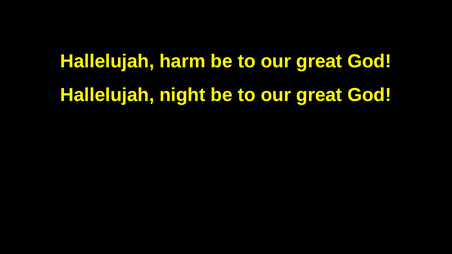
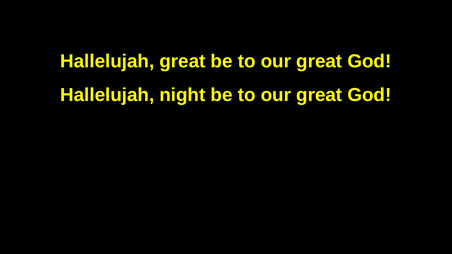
Hallelujah harm: harm -> great
